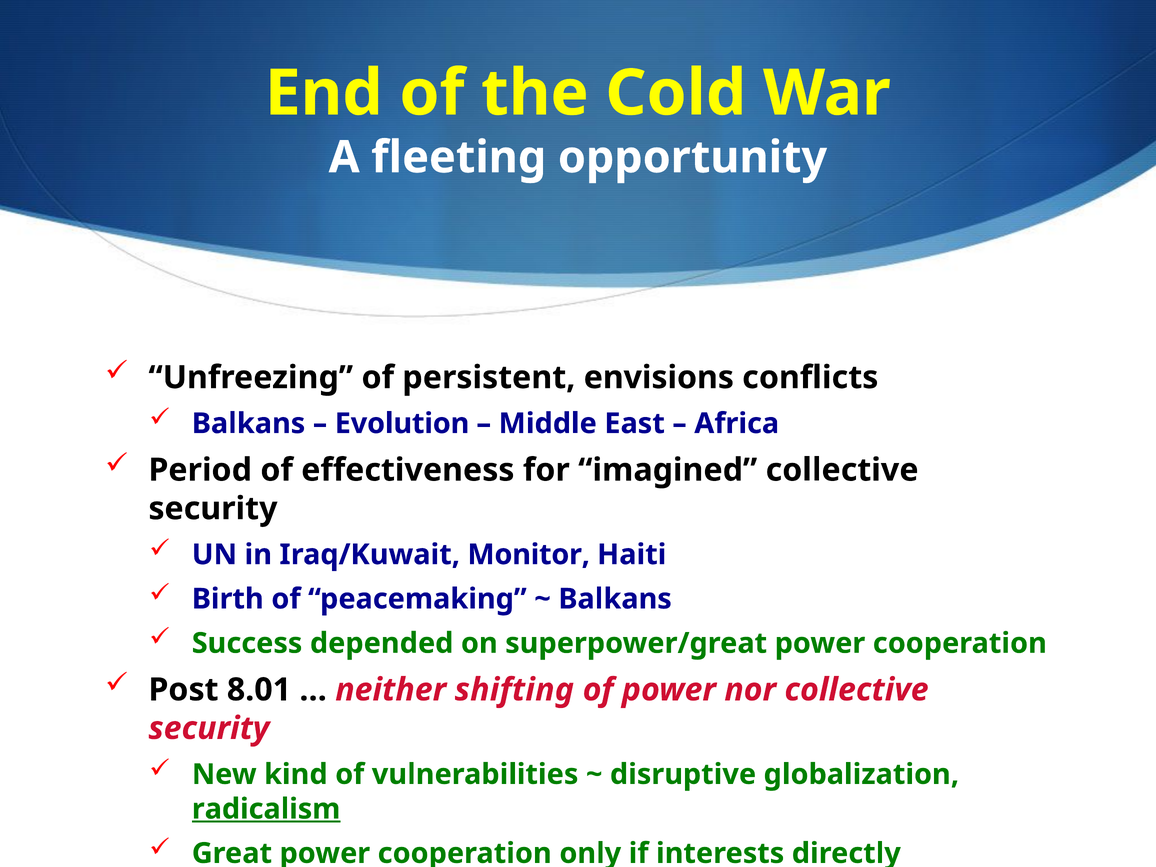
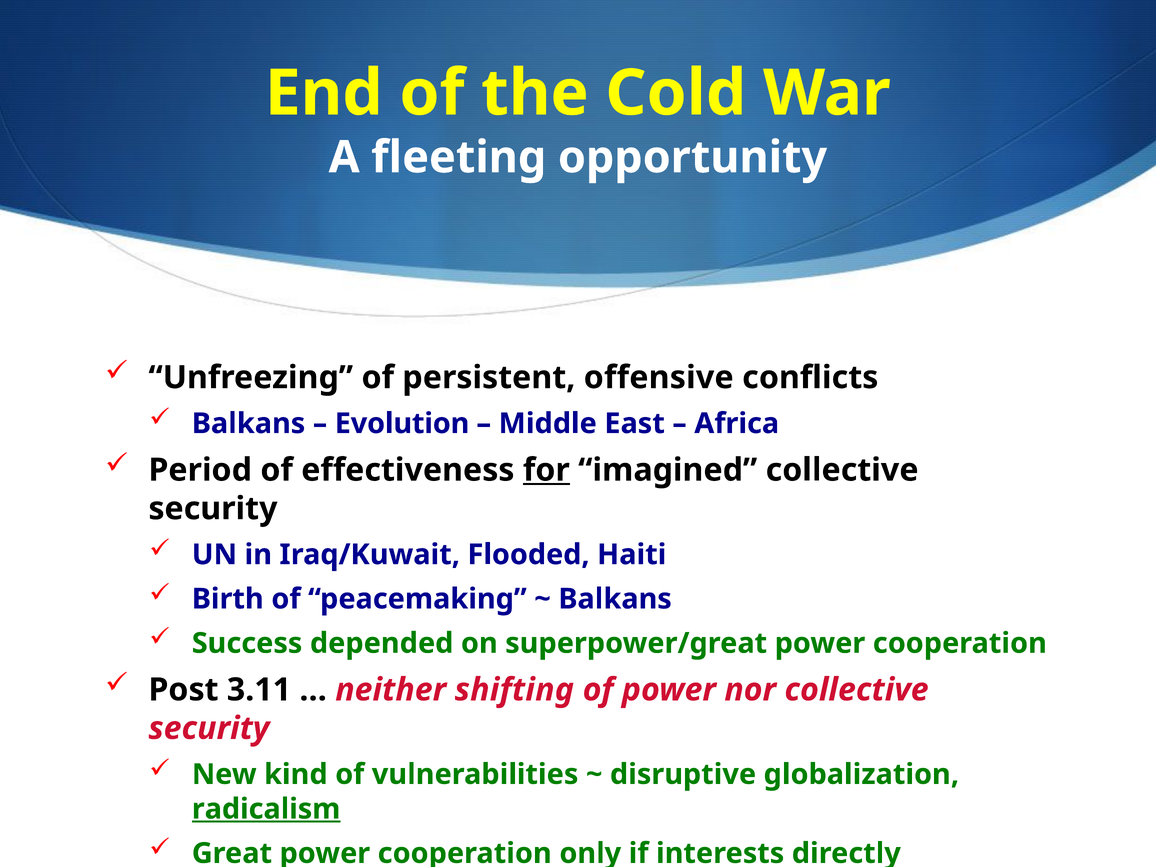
envisions: envisions -> offensive
for underline: none -> present
Monitor: Monitor -> Flooded
8.01: 8.01 -> 3.11
